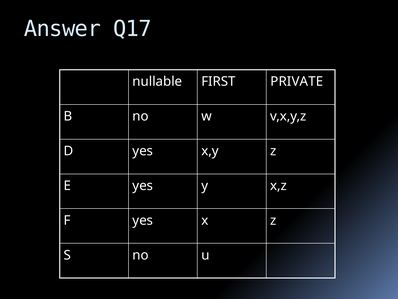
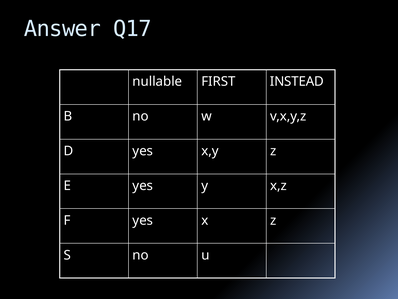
PRIVATE: PRIVATE -> INSTEAD
